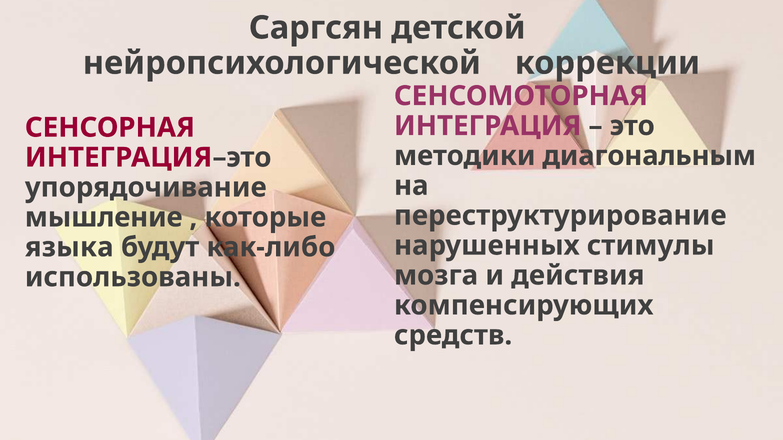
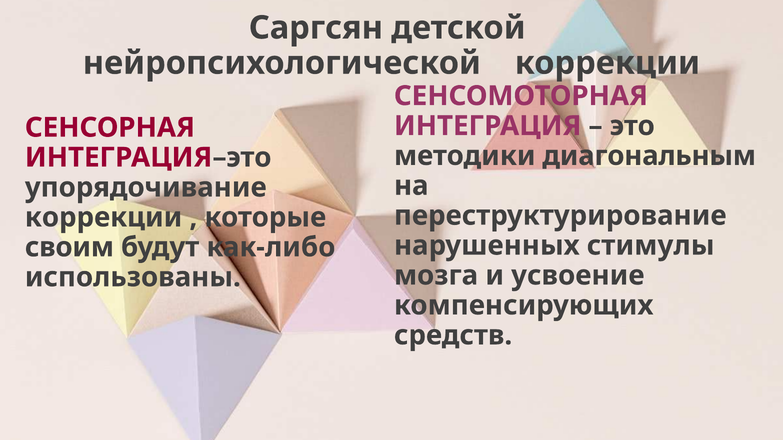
мышление at (104, 218): мышление -> коррекции
языка: языка -> своим
действия: действия -> усвоение
